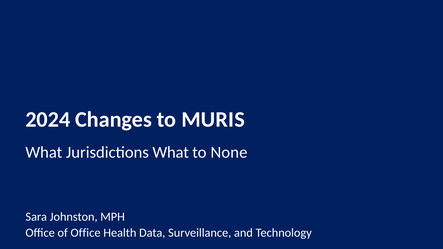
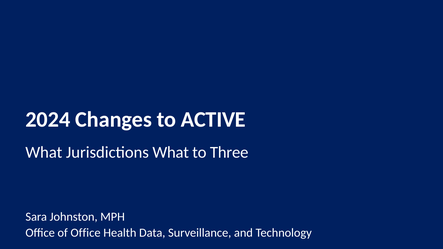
MURIS: MURIS -> ACTIVE
None: None -> Three
